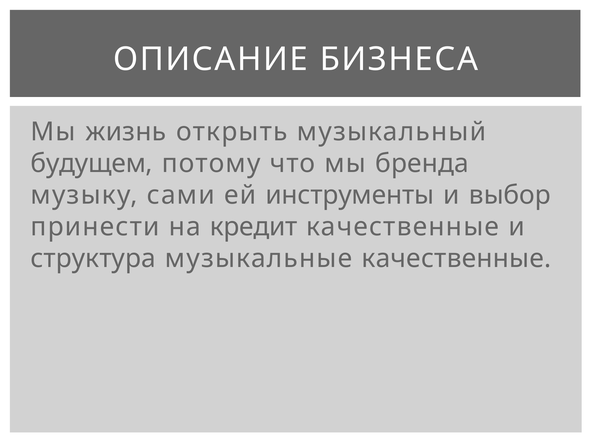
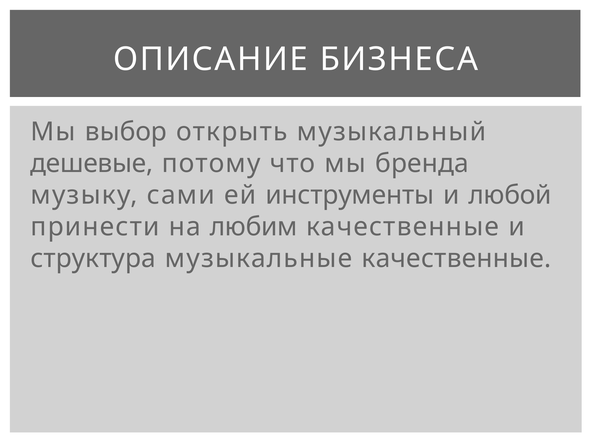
жизнь: жизнь -> выбор
будущем: будущем -> дешевые
выбор: выбор -> любой
кредит: кредит -> любим
